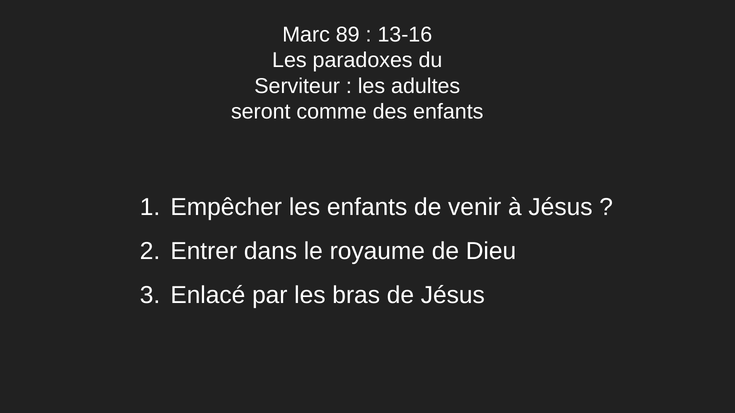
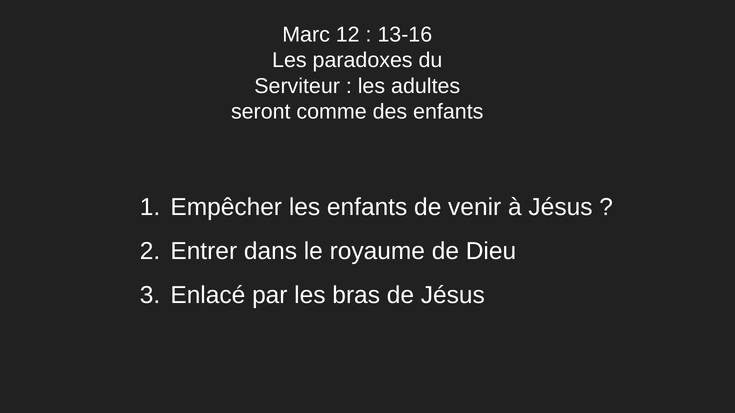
89: 89 -> 12
